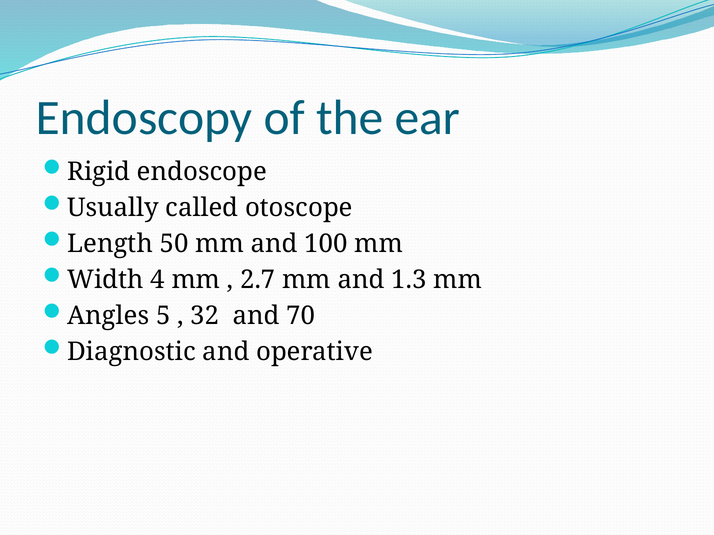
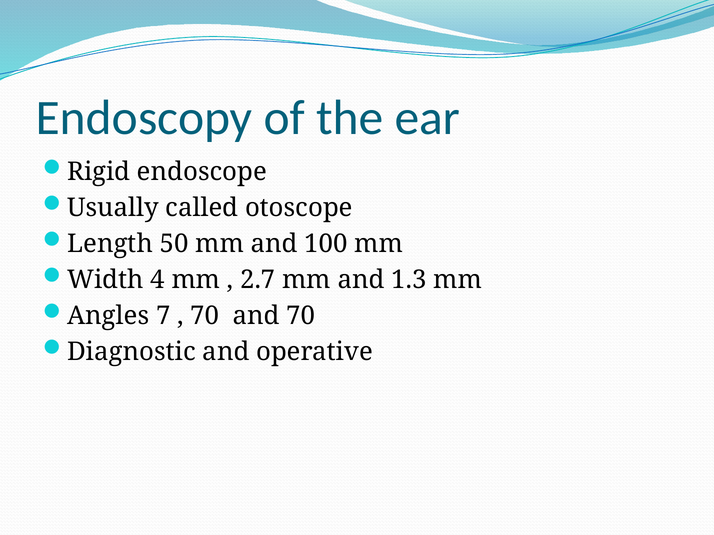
5: 5 -> 7
32 at (205, 316): 32 -> 70
